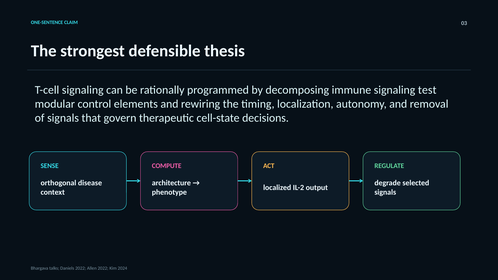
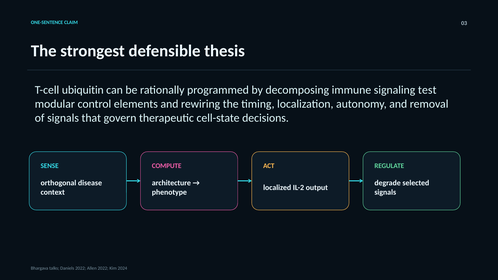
T-cell signaling: signaling -> ubiquitin
